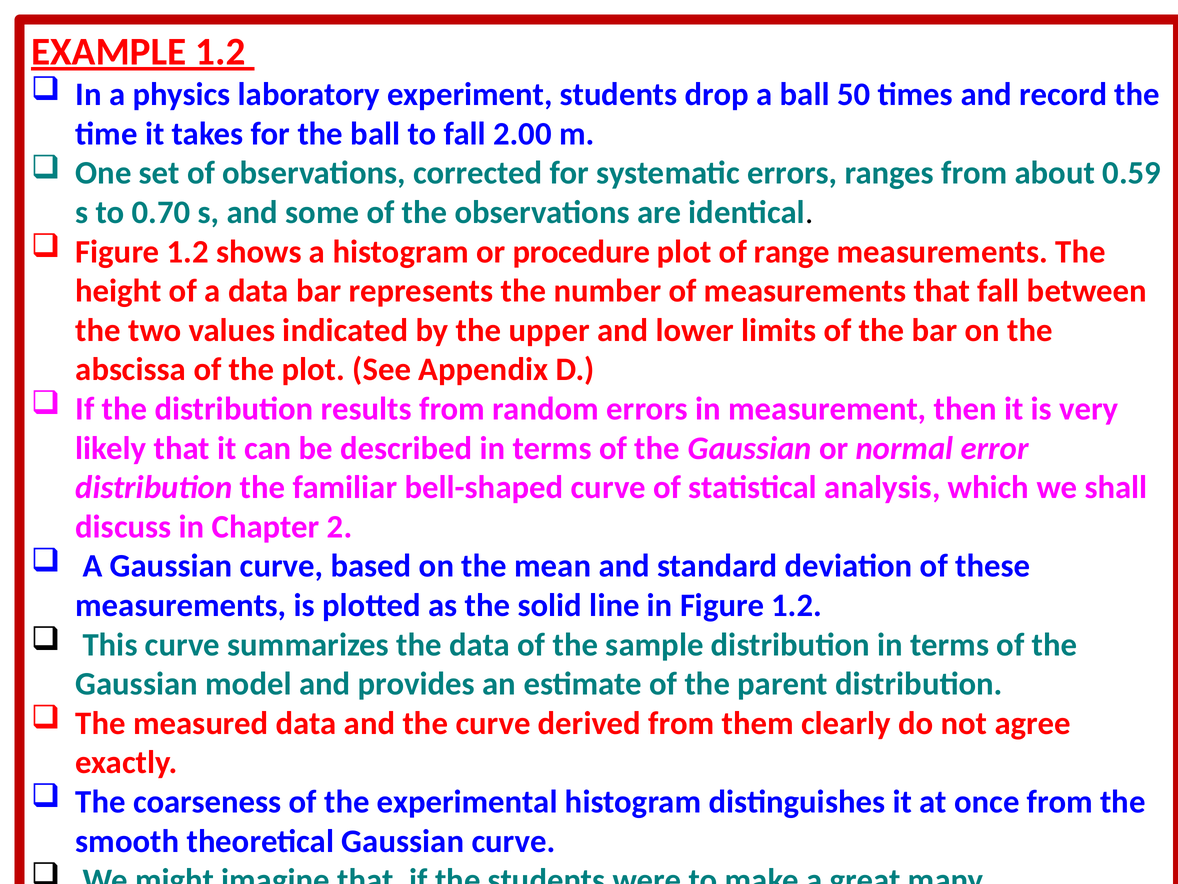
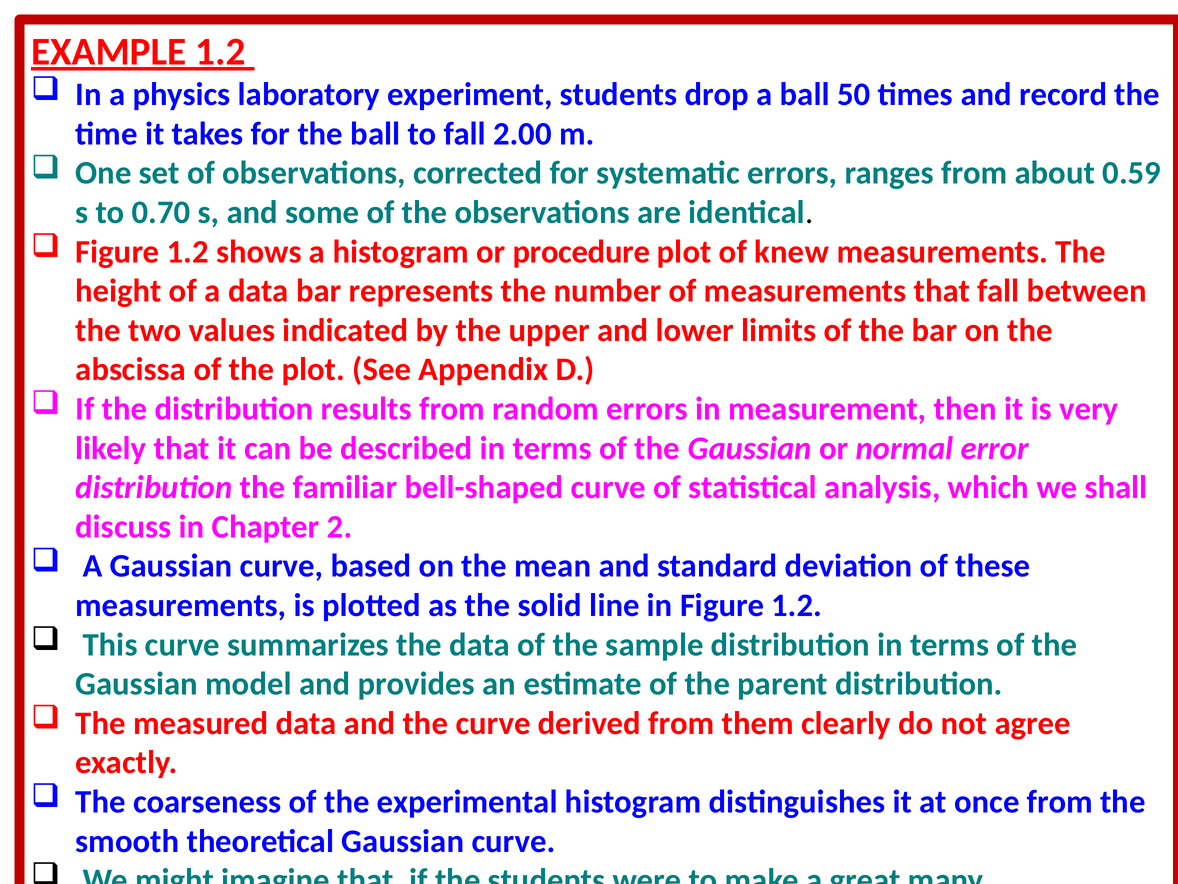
range: range -> knew
